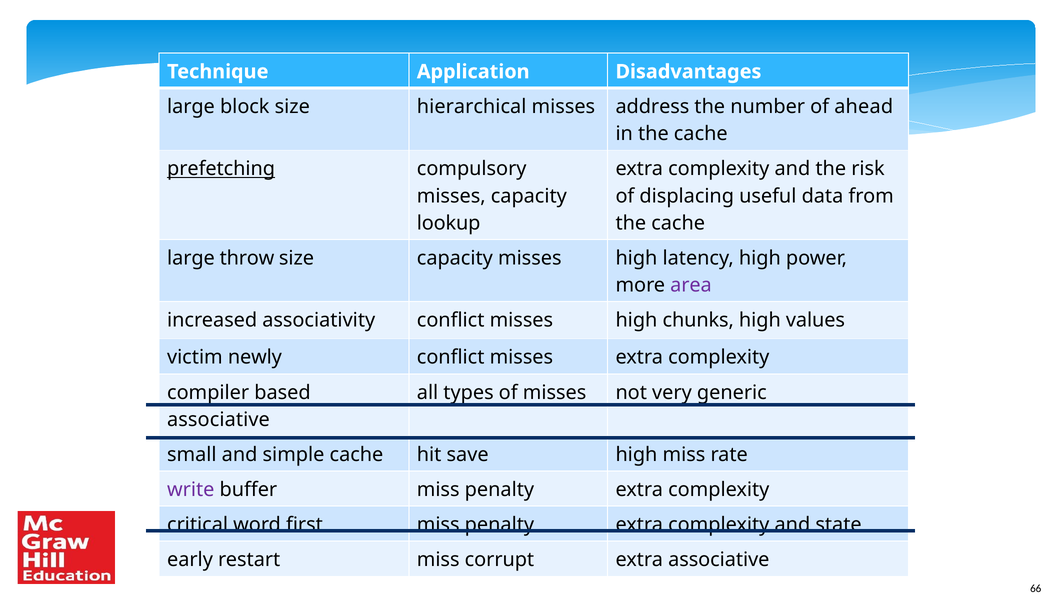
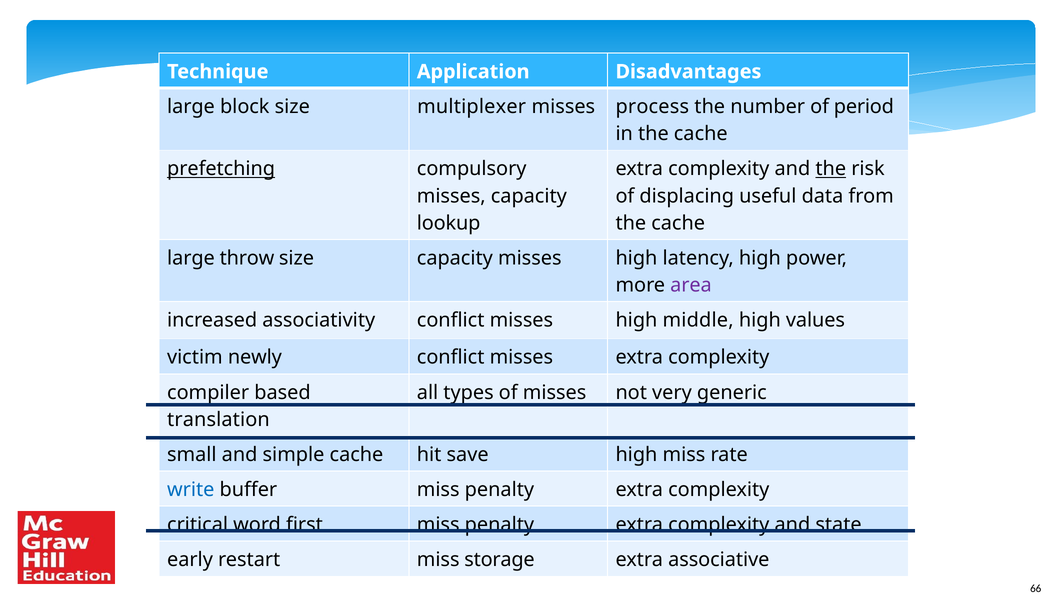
hierarchical: hierarchical -> multiplexer
address: address -> process
ahead: ahead -> period
the at (831, 169) underline: none -> present
chunks: chunks -> middle
associative at (218, 419): associative -> translation
write colour: purple -> blue
corrupt: corrupt -> storage
